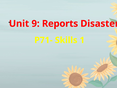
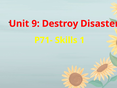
Reports: Reports -> Destroy
